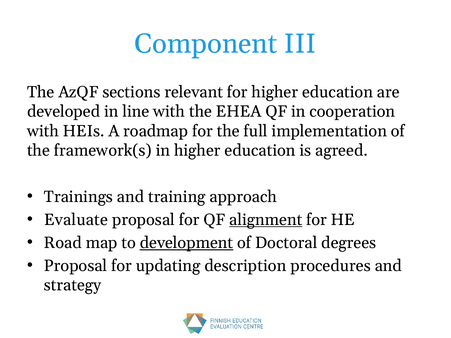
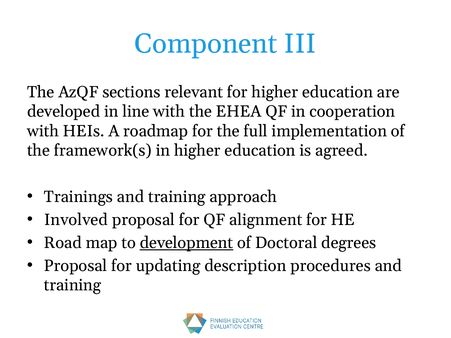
Evaluate: Evaluate -> Involved
alignment underline: present -> none
strategy at (73, 285): strategy -> training
